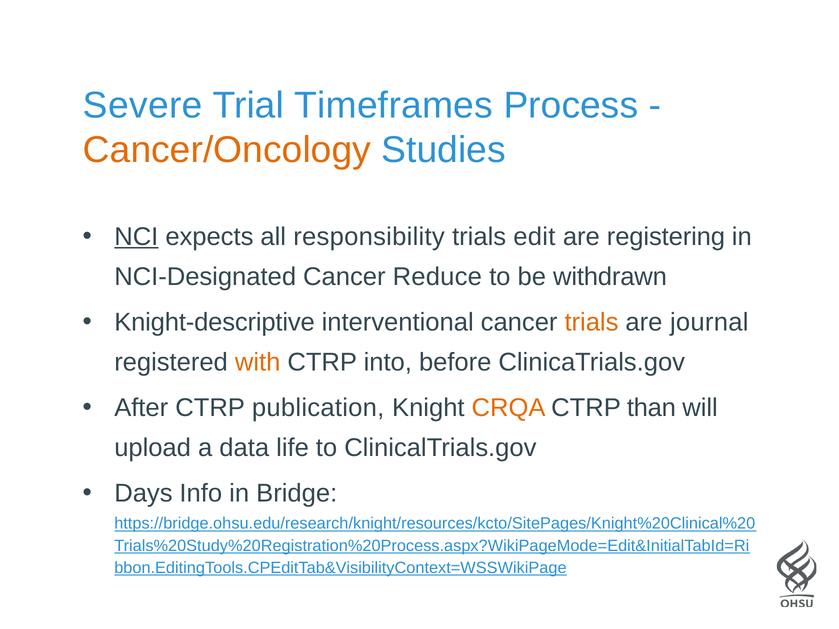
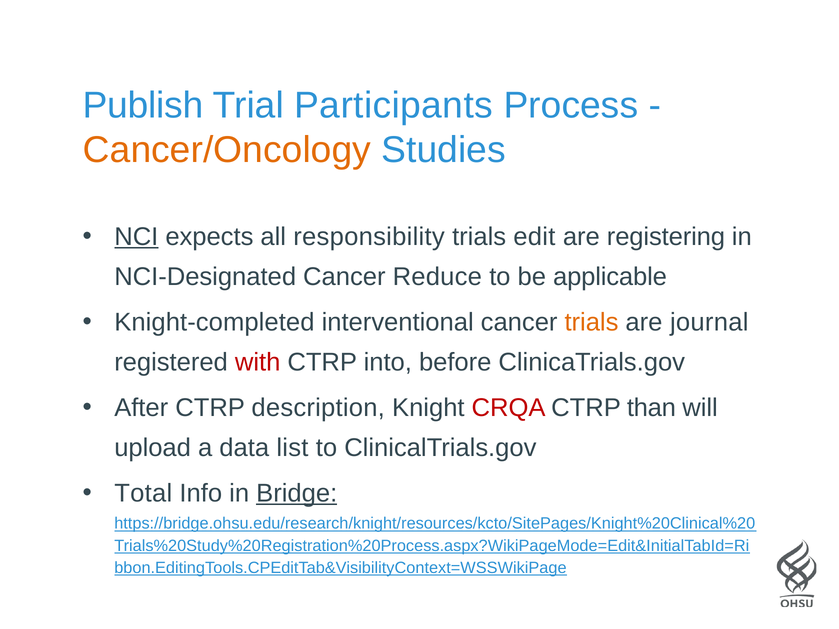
Severe: Severe -> Publish
Timeframes: Timeframes -> Participants
withdrawn: withdrawn -> applicable
Knight-descriptive: Knight-descriptive -> Knight-completed
with colour: orange -> red
publication: publication -> description
CRQA colour: orange -> red
life: life -> list
Days: Days -> Total
Bridge underline: none -> present
